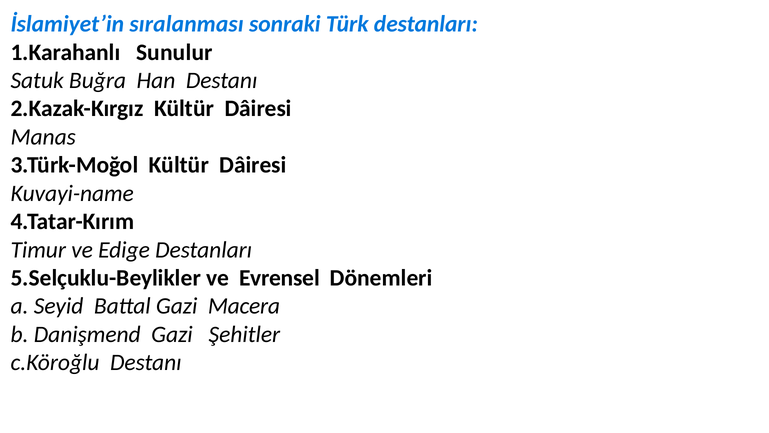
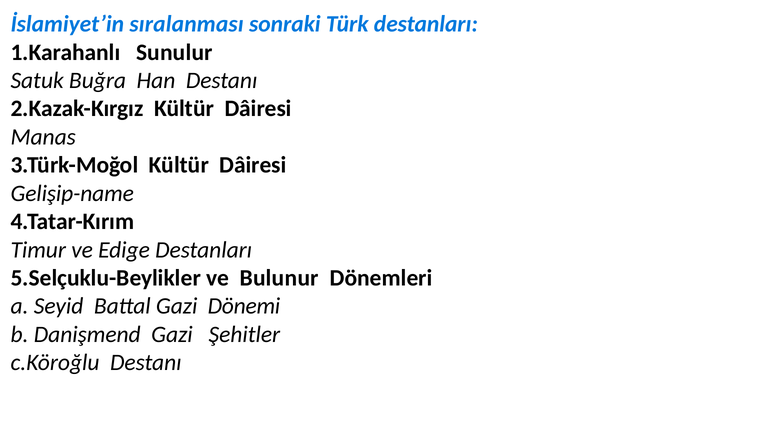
Kuvayi-name: Kuvayi-name -> Gelişip-name
Evrensel: Evrensel -> Bulunur
Macera: Macera -> Dönemi
